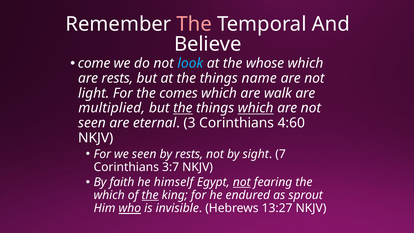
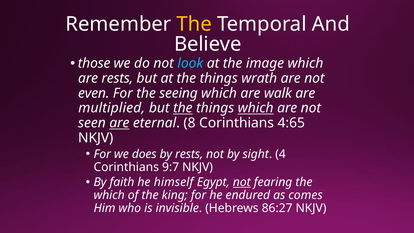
The at (194, 24) colour: pink -> yellow
come: come -> those
whose: whose -> image
name: name -> wrath
light: light -> even
comes: comes -> seeing
are at (119, 123) underline: none -> present
3: 3 -> 8
4:60: 4:60 -> 4:65
we seen: seen -> does
7: 7 -> 4
3:7: 3:7 -> 9:7
the at (150, 195) underline: present -> none
sprout: sprout -> comes
who underline: present -> none
13:27: 13:27 -> 86:27
